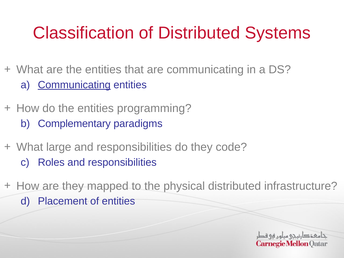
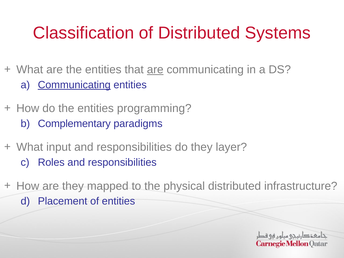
are at (155, 70) underline: none -> present
large: large -> input
code: code -> layer
